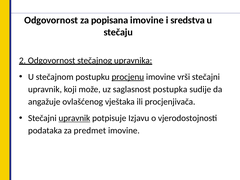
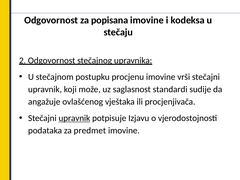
sredstva: sredstva -> kodeksa
procjenu underline: present -> none
postupka: postupka -> standardi
